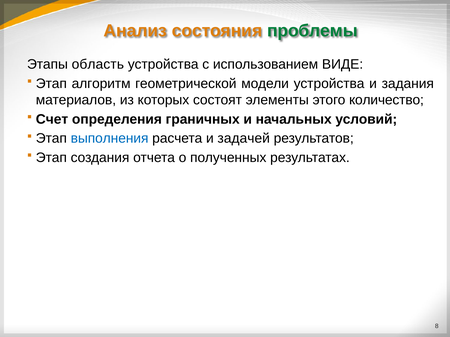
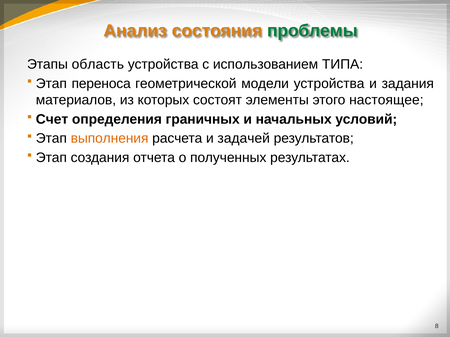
ВИДЕ: ВИДЕ -> ТИПА
алгоритм: алгоритм -> переноса
количество: количество -> настоящее
выполнения colour: blue -> orange
